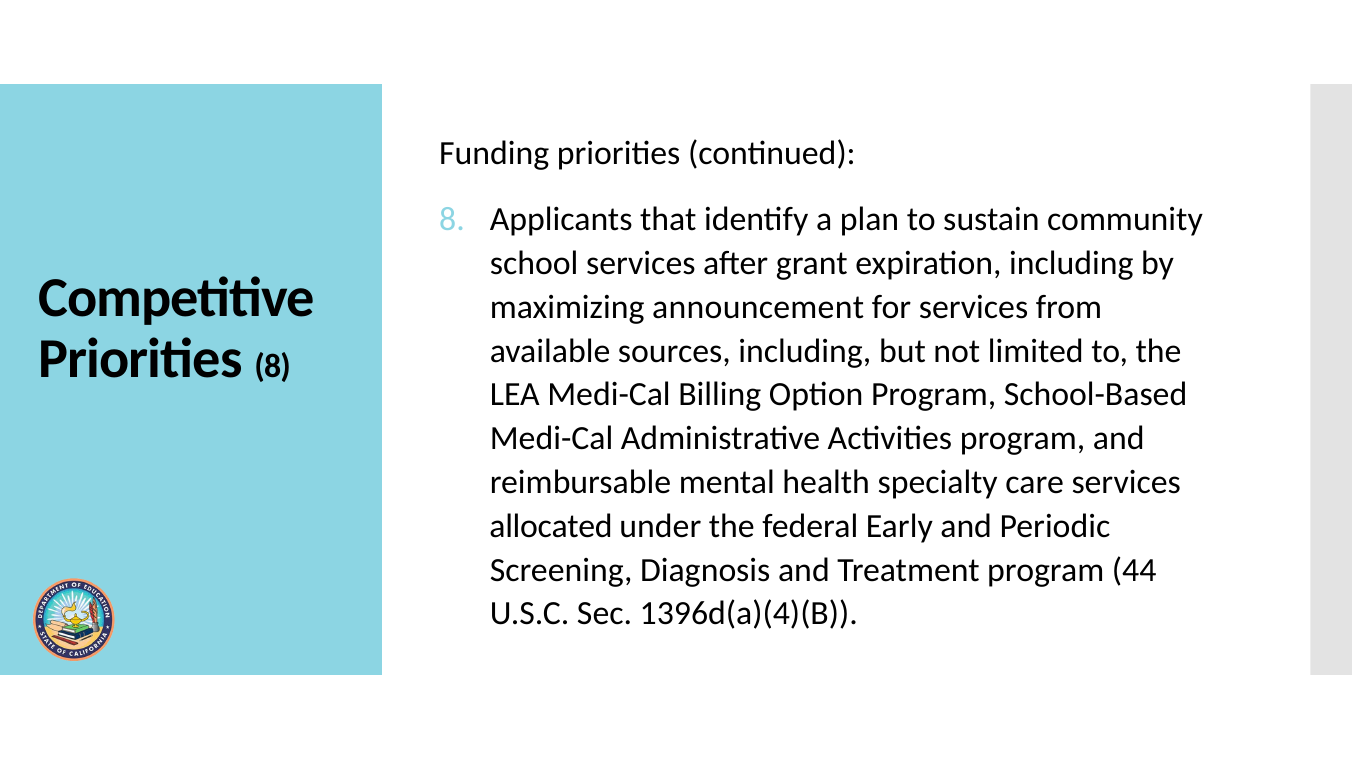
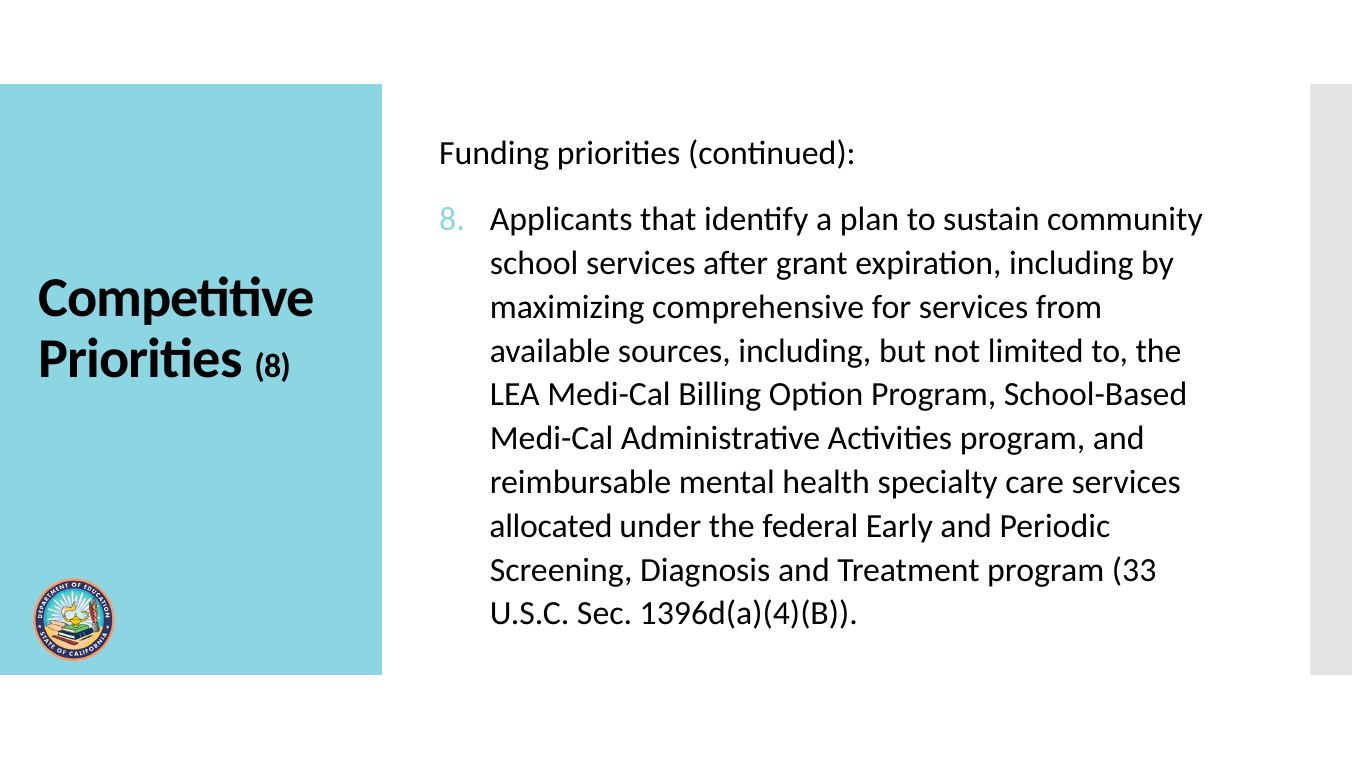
announcement: announcement -> comprehensive
44: 44 -> 33
